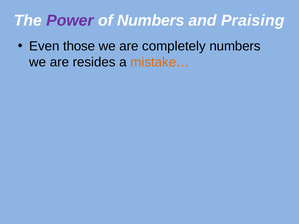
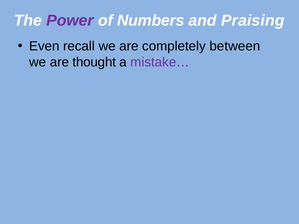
those: those -> recall
completely numbers: numbers -> between
resides: resides -> thought
mistake… colour: orange -> purple
